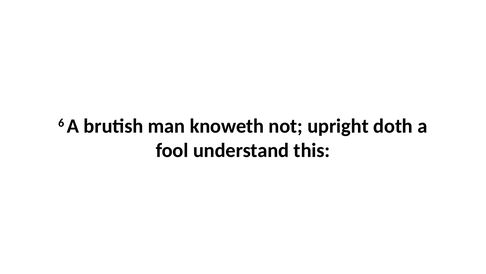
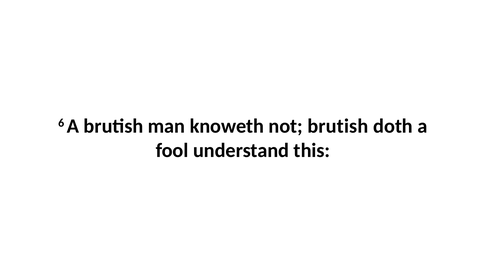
not upright: upright -> brutish
